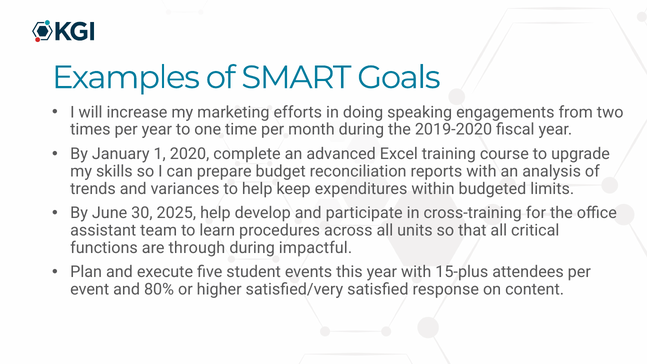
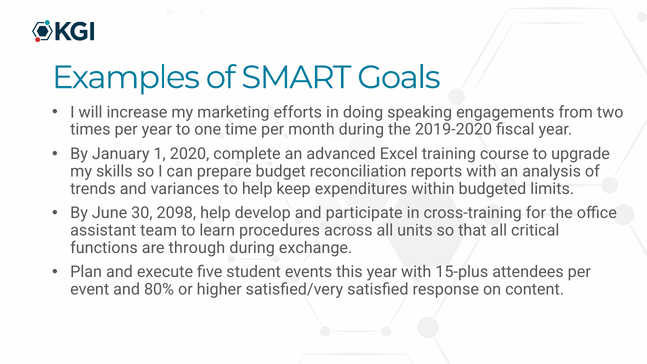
2025: 2025 -> 2098
impactful: impactful -> exchange
